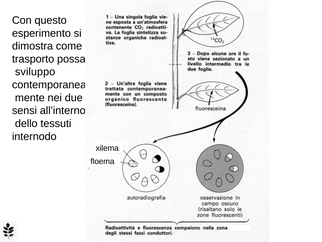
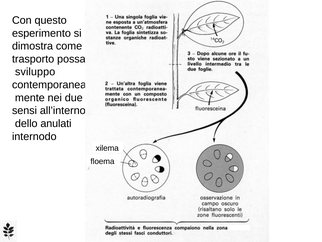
tessuti: tessuti -> anulati
